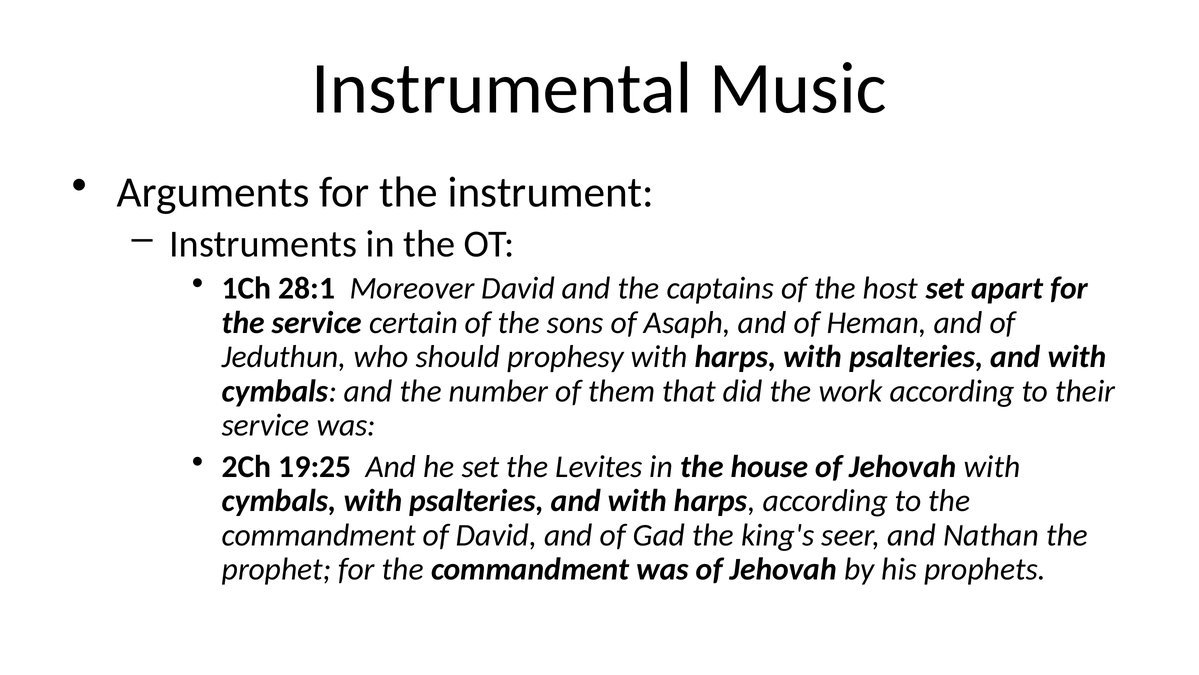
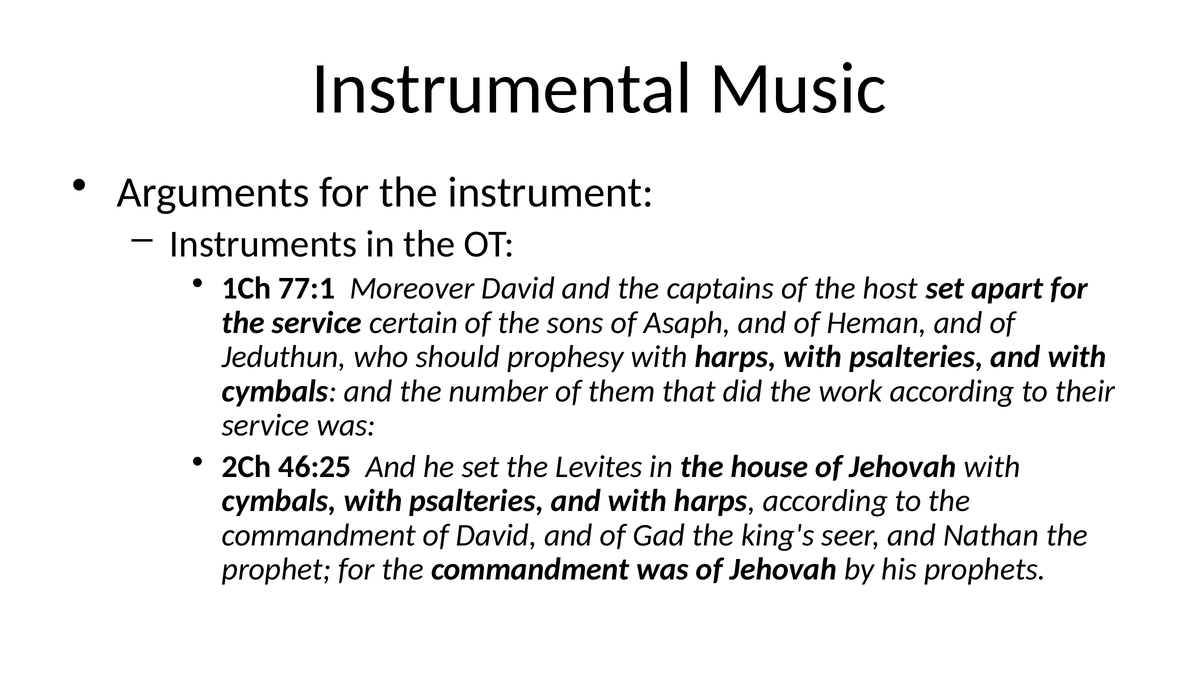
28:1: 28:1 -> 77:1
19:25: 19:25 -> 46:25
